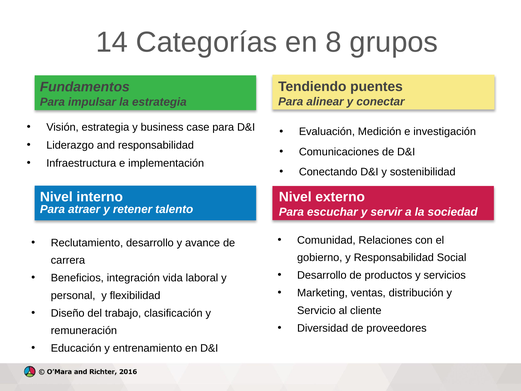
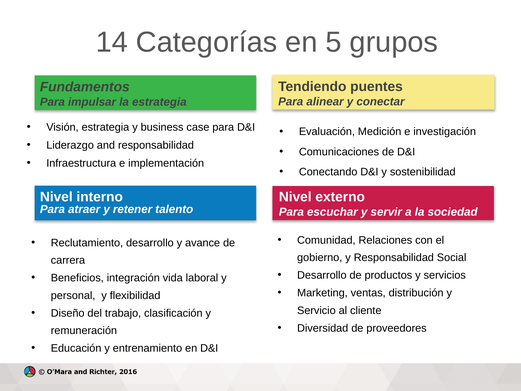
8: 8 -> 5
